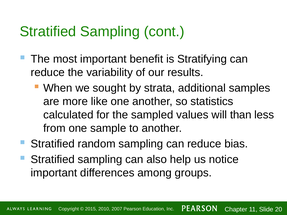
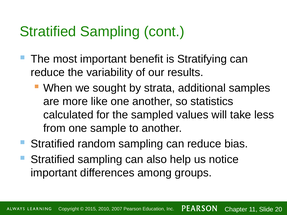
than: than -> take
